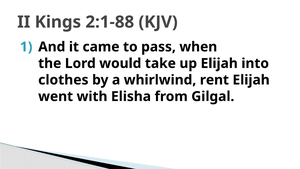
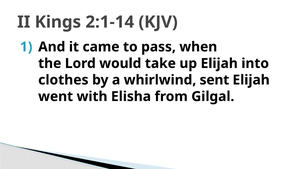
2:1-88: 2:1-88 -> 2:1-14
rent: rent -> sent
